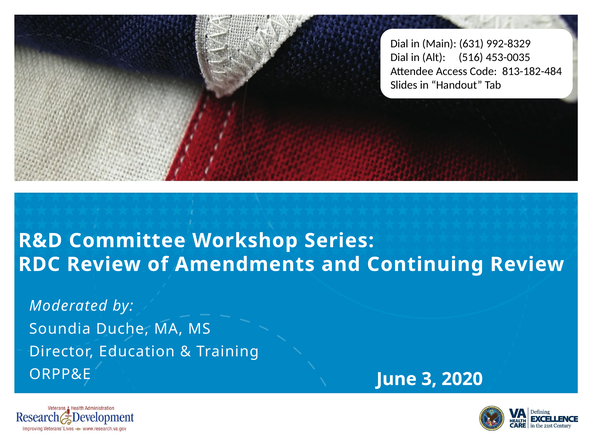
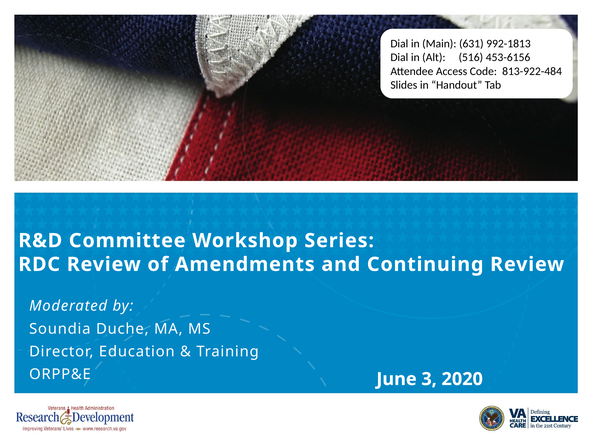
992-8329: 992-8329 -> 992-1813
453-0035: 453-0035 -> 453-6156
813-182-484: 813-182-484 -> 813-922-484
